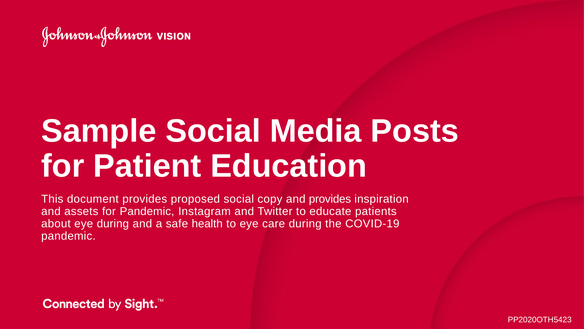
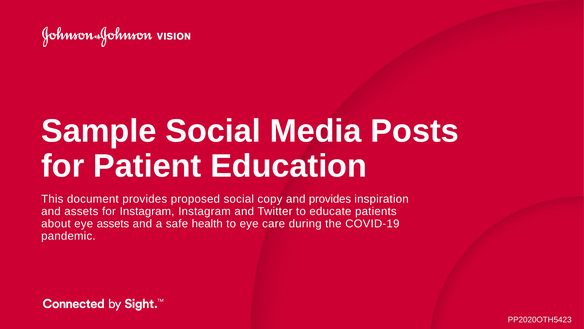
for Pandemic: Pandemic -> Instagram
eye during: during -> assets
